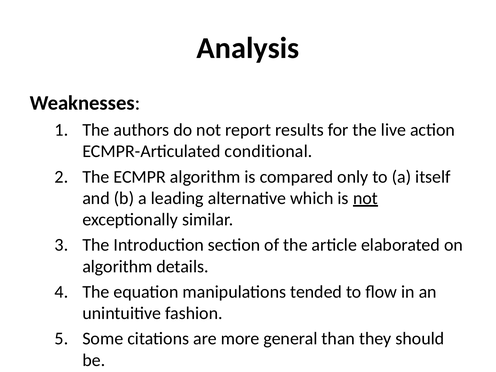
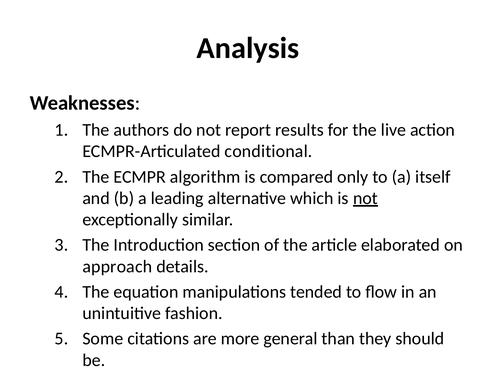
algorithm at (117, 267): algorithm -> approach
